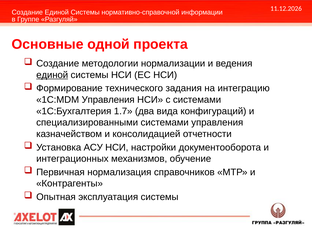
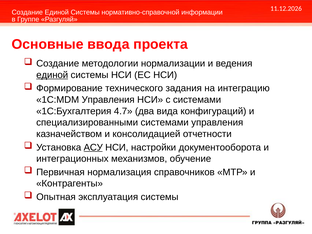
одной: одной -> ввода
1.7: 1.7 -> 4.7
АСУ underline: none -> present
